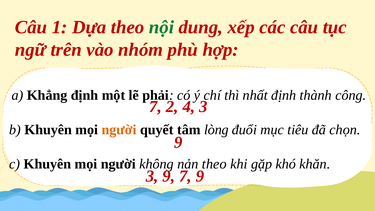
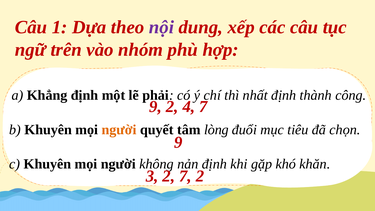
nội colour: green -> purple
7 at (155, 107): 7 -> 9
4 3: 3 -> 7
nản theo: theo -> định
9 at (169, 176): 9 -> 2
7 9: 9 -> 2
